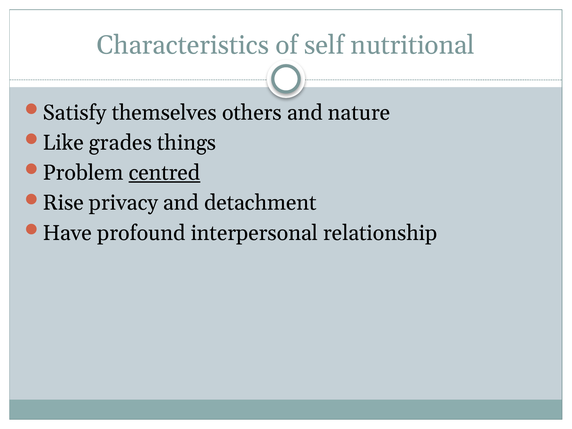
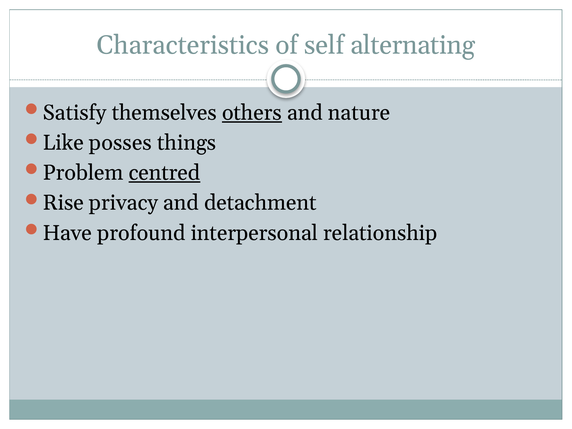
nutritional: nutritional -> alternating
others underline: none -> present
grades: grades -> posses
